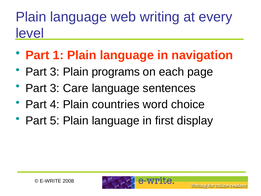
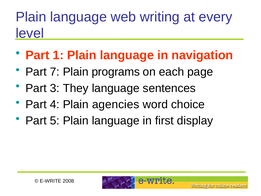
3 at (55, 72): 3 -> 7
Care: Care -> They
countries: countries -> agencies
